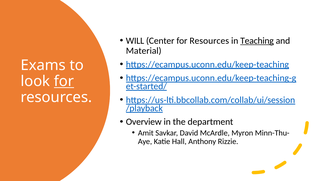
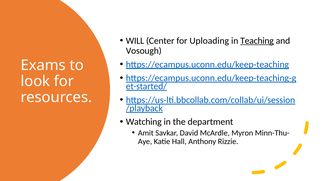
Center for Resources: Resources -> Uploading
Material: Material -> Vosough
for at (64, 81) underline: present -> none
Overview: Overview -> Watching
